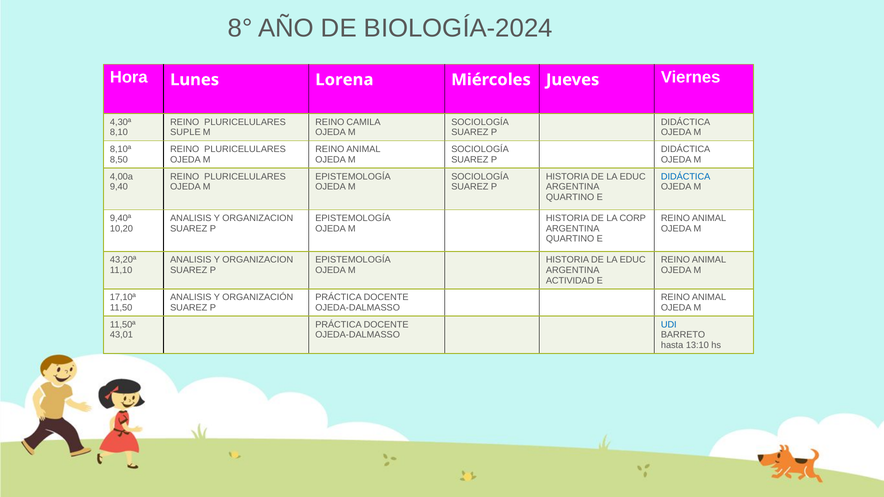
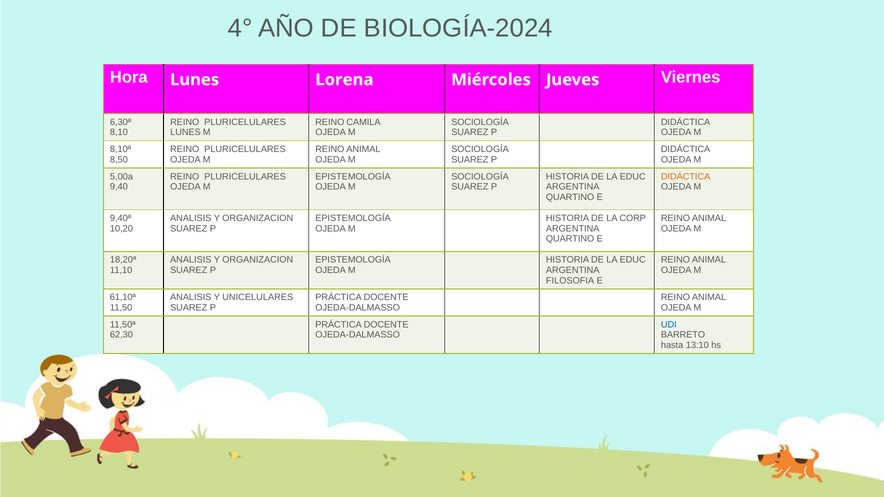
8°: 8° -> 4°
4,30ª: 4,30ª -> 6,30ª
SUPLE at (185, 132): SUPLE -> LUNES
4,00a: 4,00a -> 5,00a
DIDÁCTICA at (686, 177) colour: blue -> orange
43,20ª: 43,20ª -> 18,20ª
ACTIVIDAD: ACTIVIDAD -> FILOSOFIA
17,10ª: 17,10ª -> 61,10ª
ORGANIZACIÓN: ORGANIZACIÓN -> UNICELULARES
43,01: 43,01 -> 62,30
